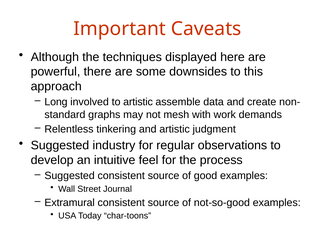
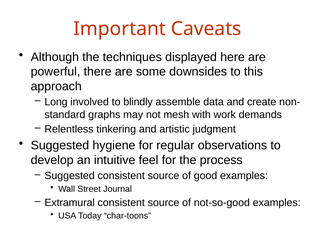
to artistic: artistic -> blindly
industry: industry -> hygiene
